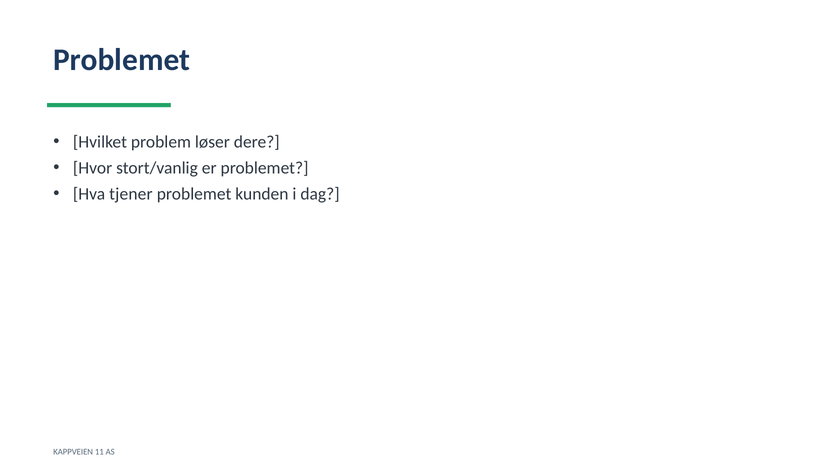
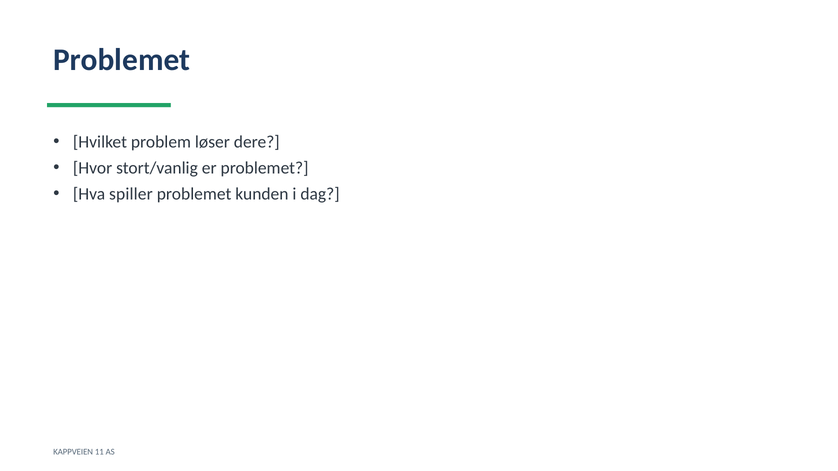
tjener: tjener -> spiller
